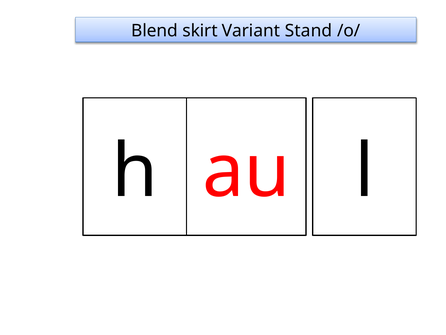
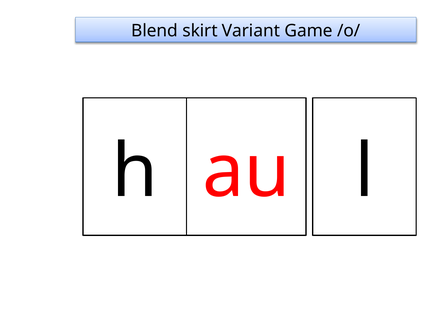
Stand: Stand -> Game
